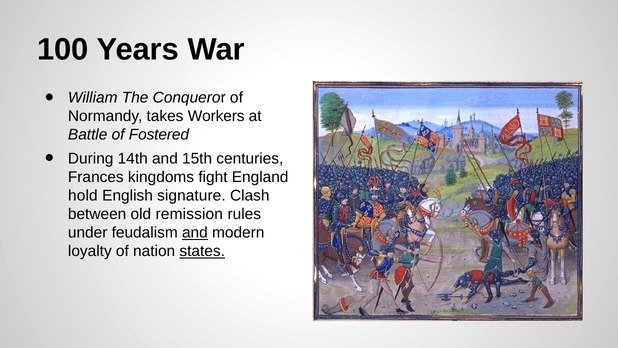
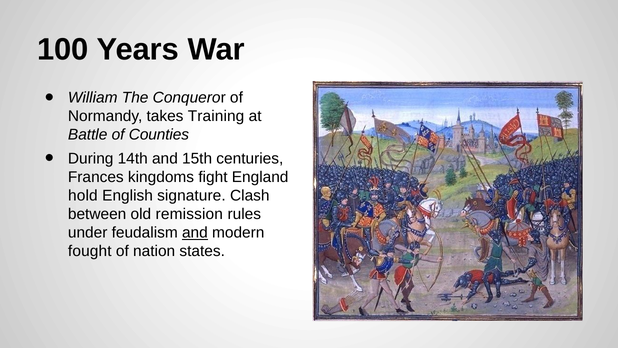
Workers: Workers -> Training
Fostered: Fostered -> Counties
loyalty: loyalty -> fought
states underline: present -> none
